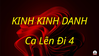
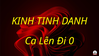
KINH KINH: KINH -> TINH
4: 4 -> 0
